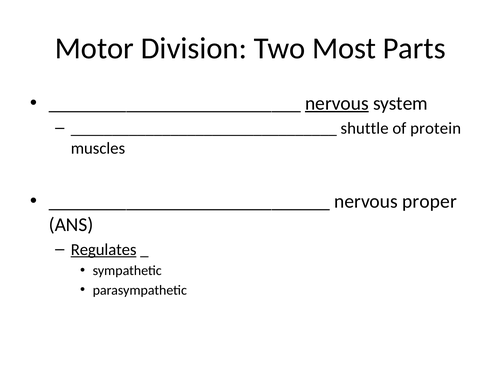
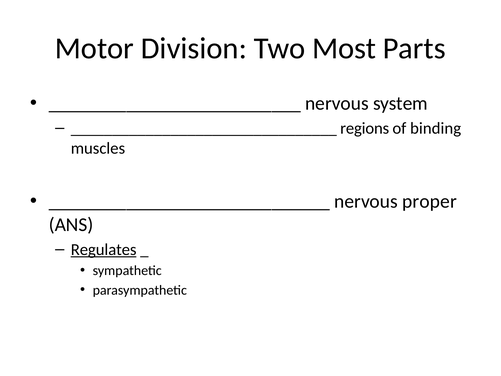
nervous at (337, 103) underline: present -> none
shuttle: shuttle -> regions
protein: protein -> binding
